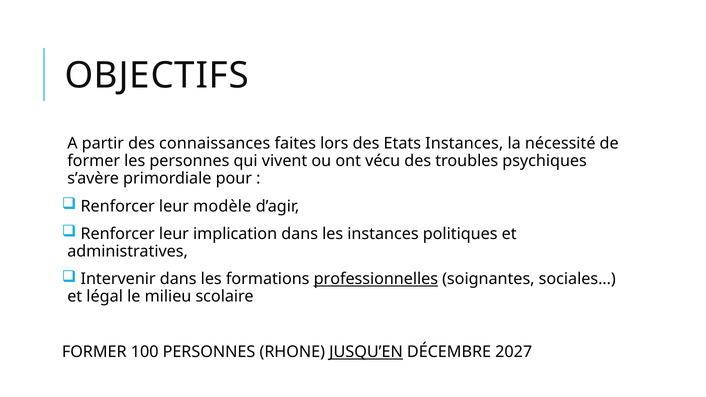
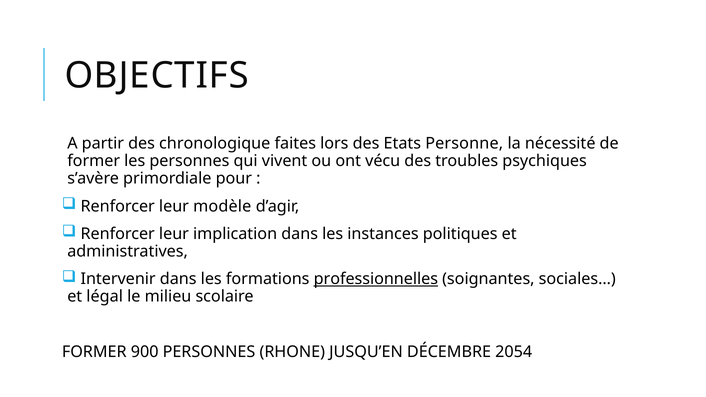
connaissances: connaissances -> chronologique
Etats Instances: Instances -> Personne
100: 100 -> 900
JUSQU’EN underline: present -> none
2027: 2027 -> 2054
